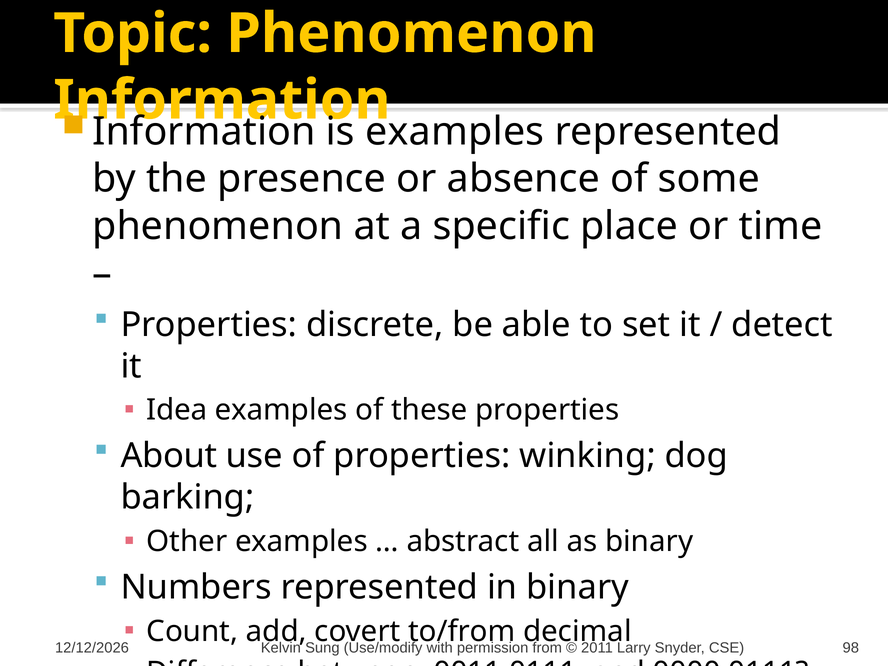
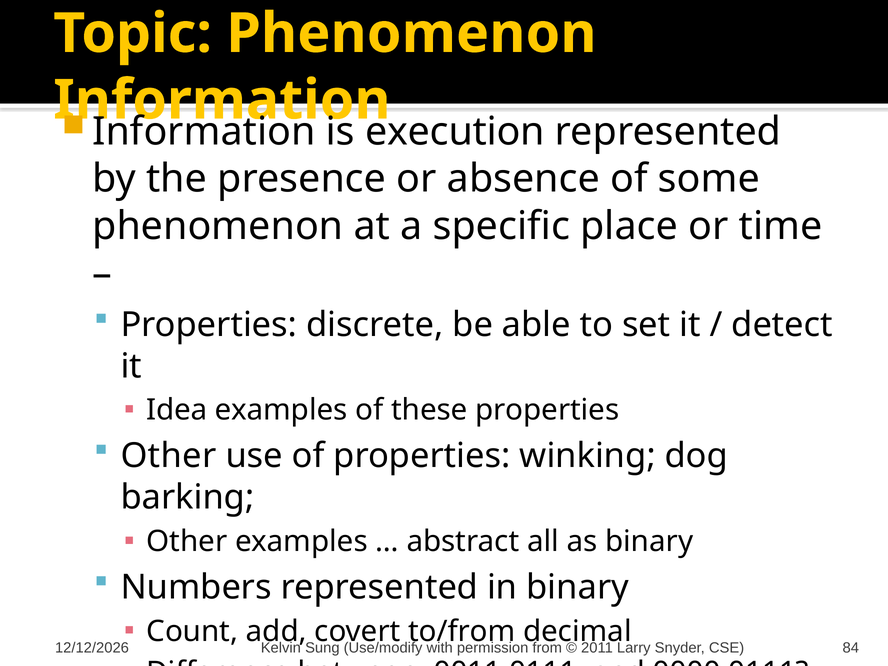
examples at (455, 132): examples -> execution
About at (169, 456): About -> Other
98: 98 -> 84
